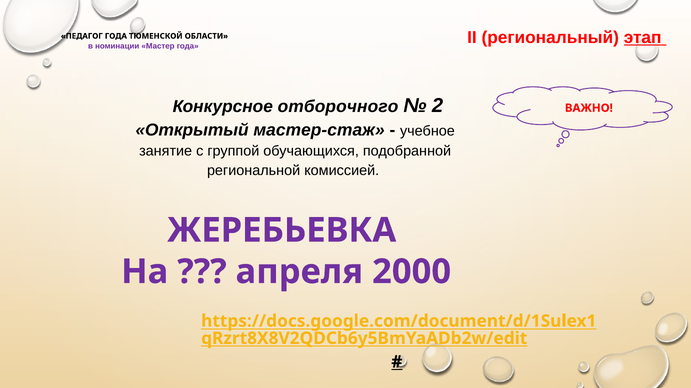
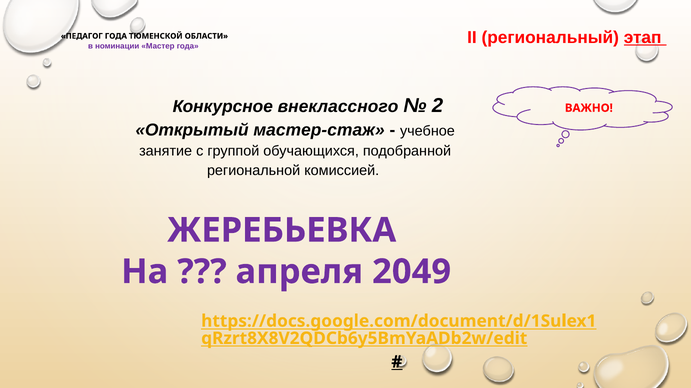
отборочного: отборочного -> внеклассного
2000: 2000 -> 2049
